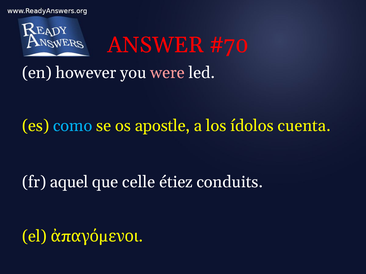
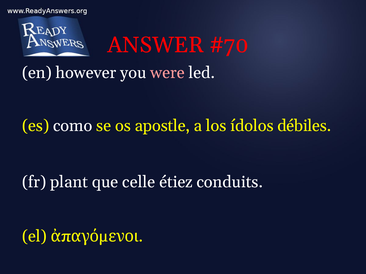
como colour: light blue -> white
cuenta: cuenta -> débiles
aquel: aquel -> plant
